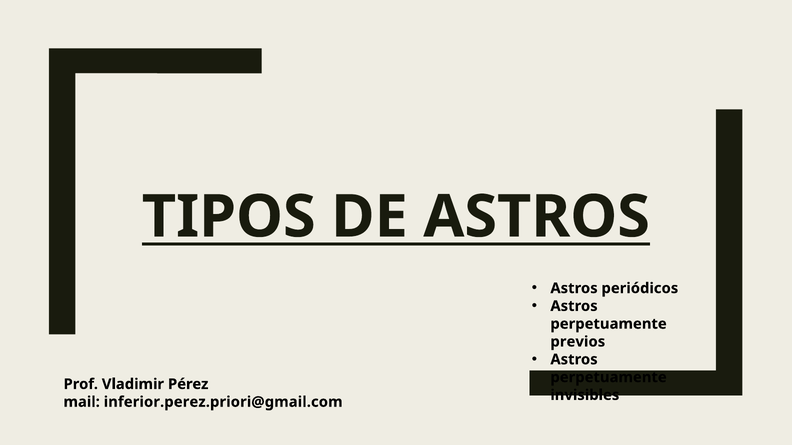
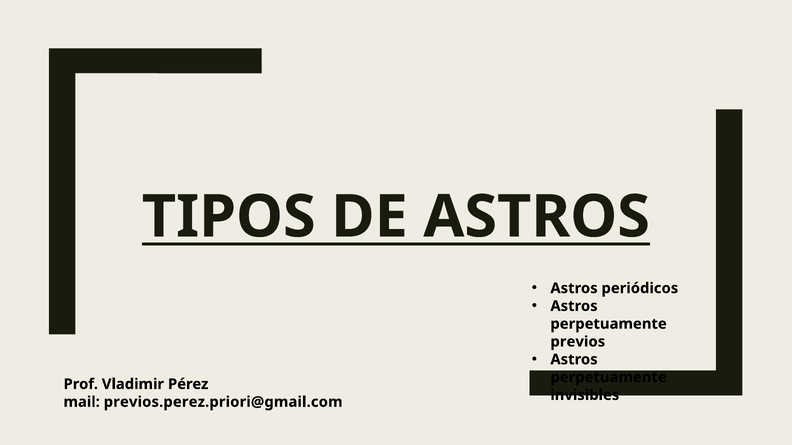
inferior.perez.priori@gmail.com: inferior.perez.priori@gmail.com -> previos.perez.priori@gmail.com
